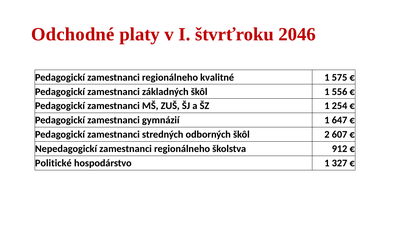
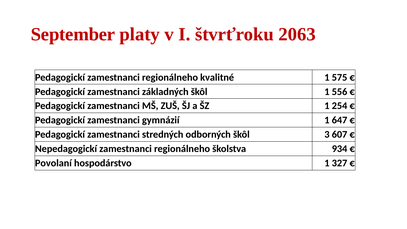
Odchodné: Odchodné -> September
2046: 2046 -> 2063
2: 2 -> 3
912: 912 -> 934
Politické: Politické -> Povolaní
